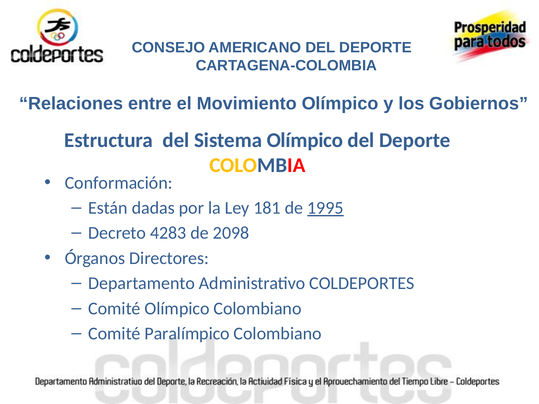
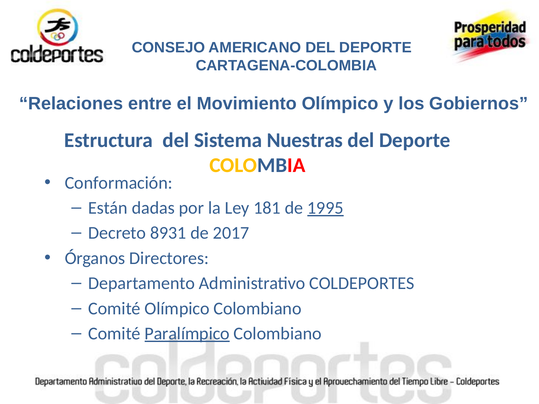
Sistema Olímpico: Olímpico -> Nuestras
4283: 4283 -> 8931
2098: 2098 -> 2017
Paralímpico underline: none -> present
